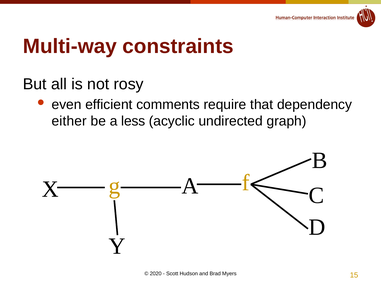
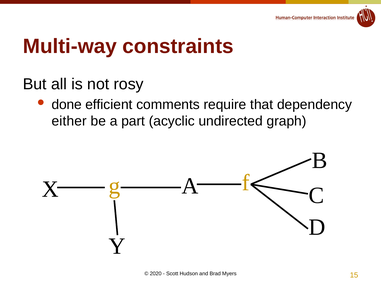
even: even -> done
less: less -> part
